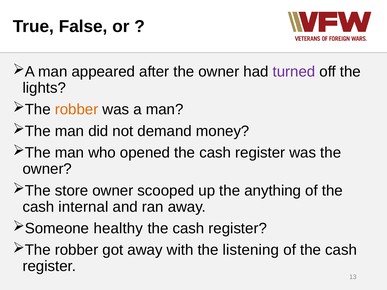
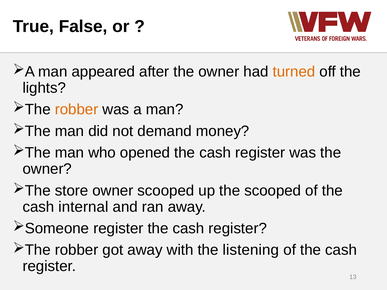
turned colour: purple -> orange
the anything: anything -> scooped
healthy at (118, 229): healthy -> register
